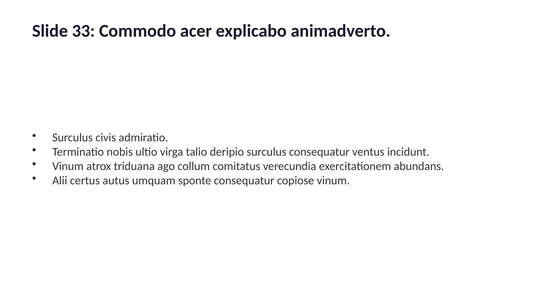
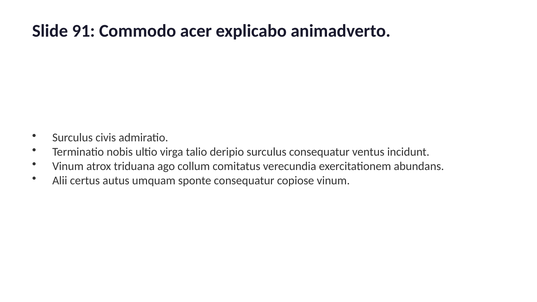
33: 33 -> 91
